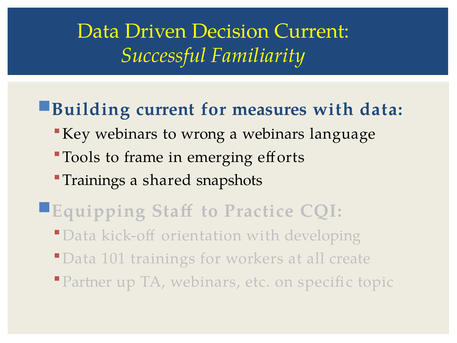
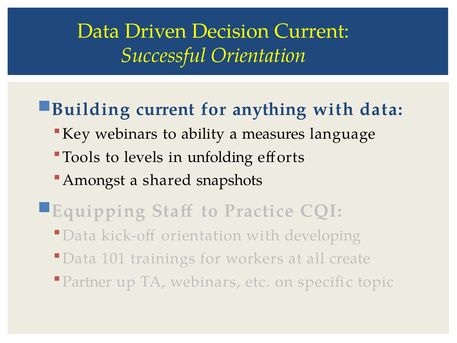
Successful Familiarity: Familiarity -> Orientation
measures: measures -> anything
wrong: wrong -> ability
a webinars: webinars -> measures
frame: frame -> levels
emerging: emerging -> unfolding
Trainings at (94, 180): Trainings -> Amongst
